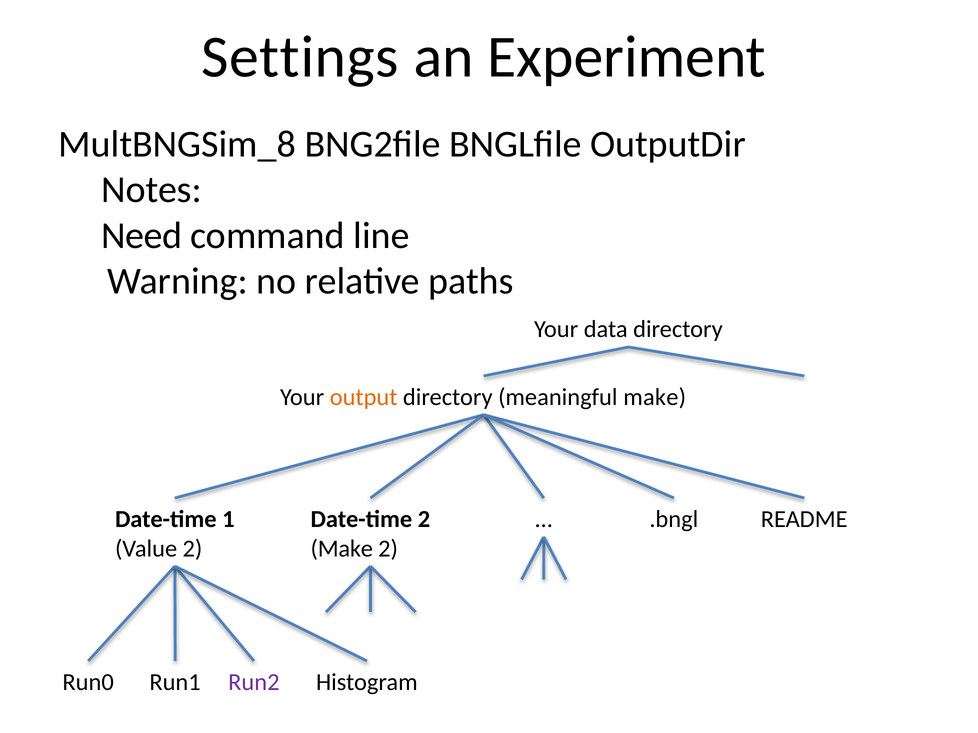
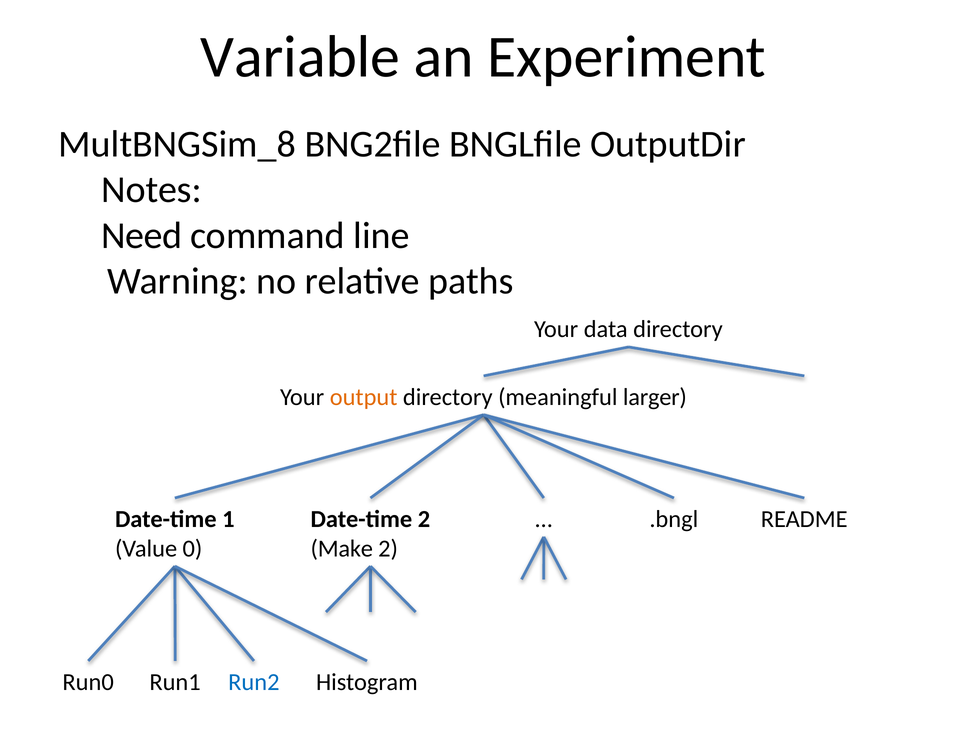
Settings: Settings -> Variable
meaningful make: make -> larger
Value 2: 2 -> 0
Run2 colour: purple -> blue
